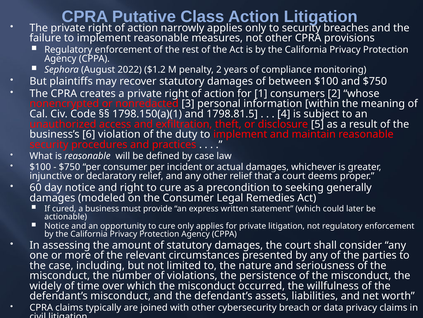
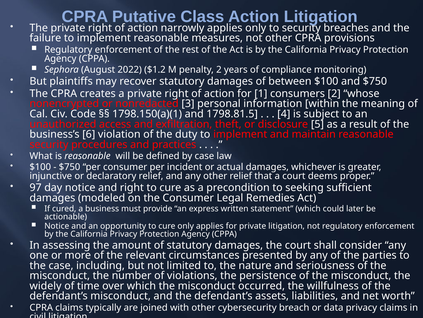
60: 60 -> 97
generally: generally -> sufficient
